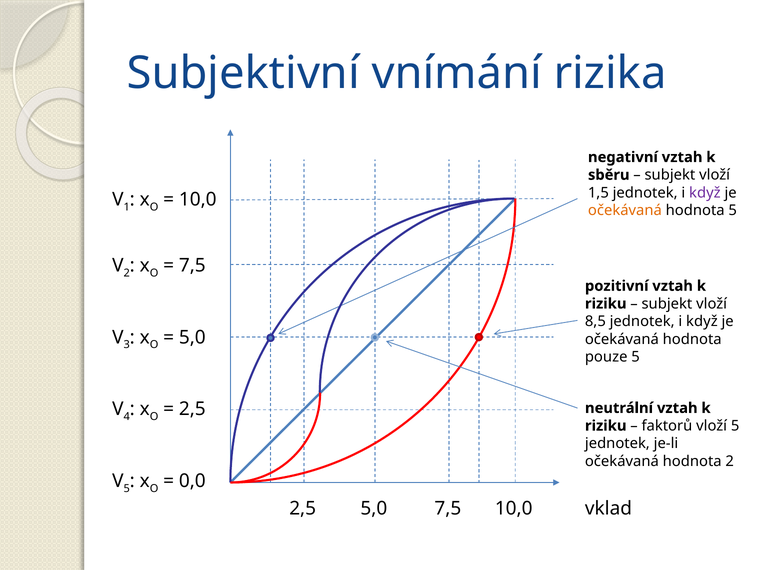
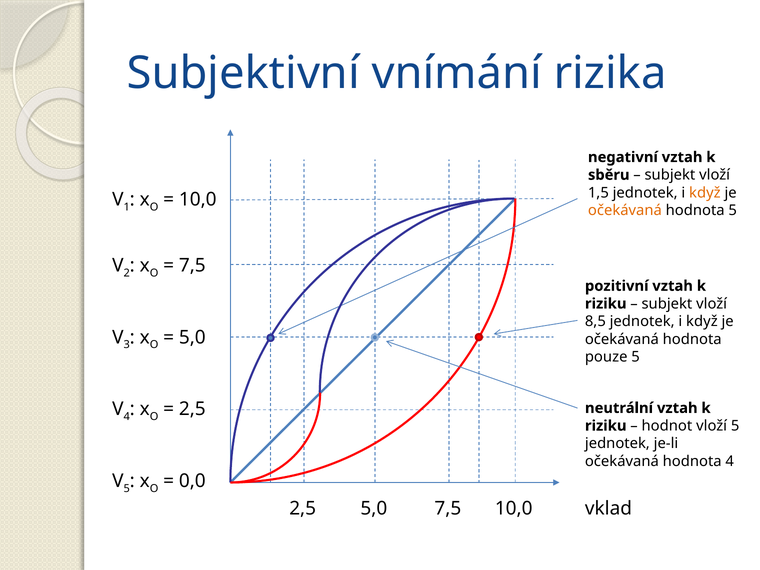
když at (705, 193) colour: purple -> orange
faktorů: faktorů -> hodnot
hodnota 2: 2 -> 4
